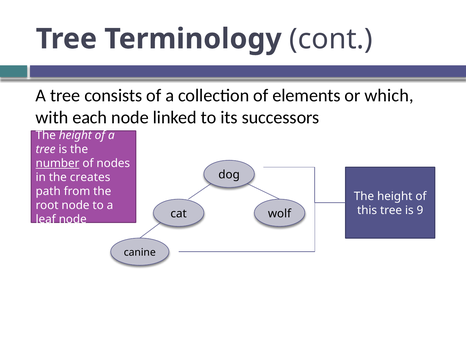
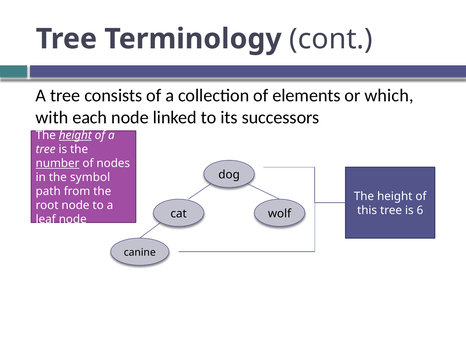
height at (75, 135) underline: none -> present
creates: creates -> symbol
9: 9 -> 6
